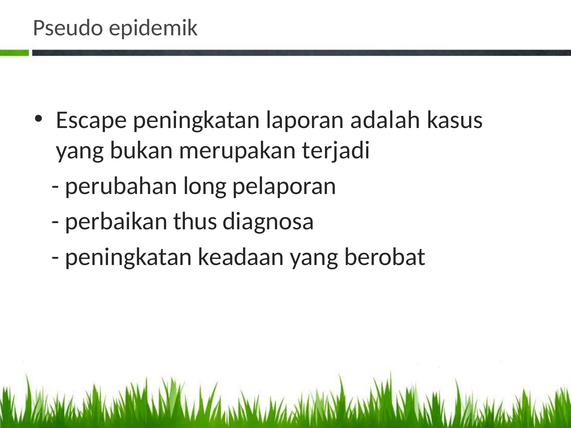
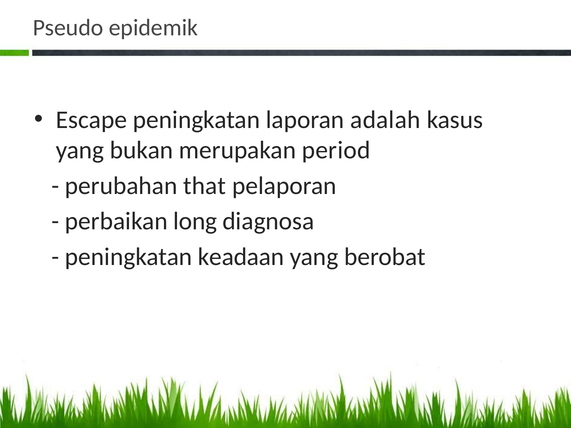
terjadi: terjadi -> period
long: long -> that
thus: thus -> long
